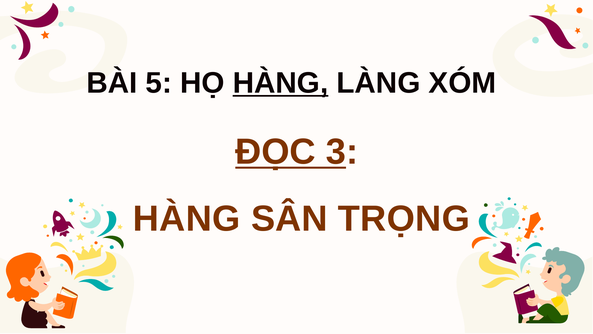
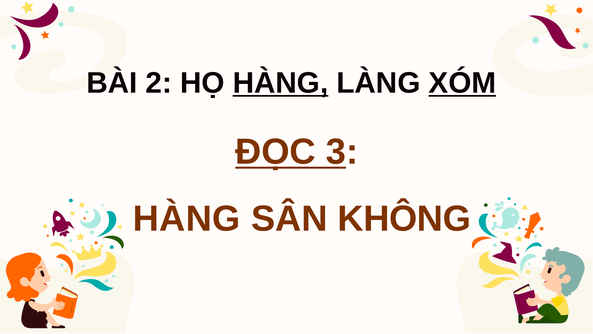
5: 5 -> 2
XÓM underline: none -> present
TRỌNG: TRỌNG -> KHÔNG
